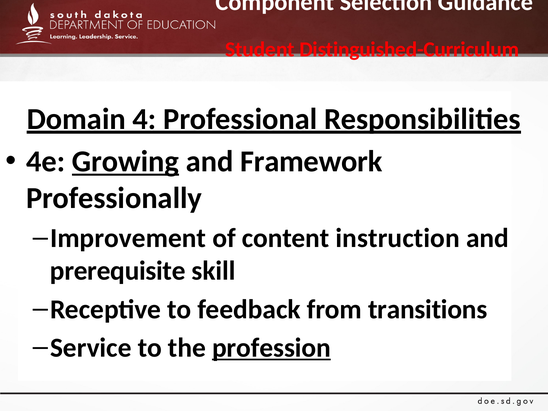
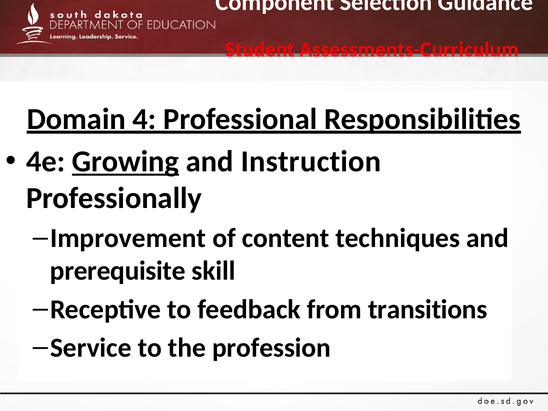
Distinguished-Curriculum: Distinguished-Curriculum -> Assessments-Curriculum
Framework: Framework -> Instruction
instruction: instruction -> techniques
profession underline: present -> none
